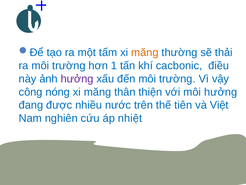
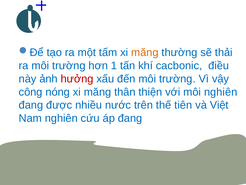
hưởng at (77, 79) colour: purple -> red
môi hưởng: hưởng -> nghiên
áp nhiệt: nhiệt -> đang
